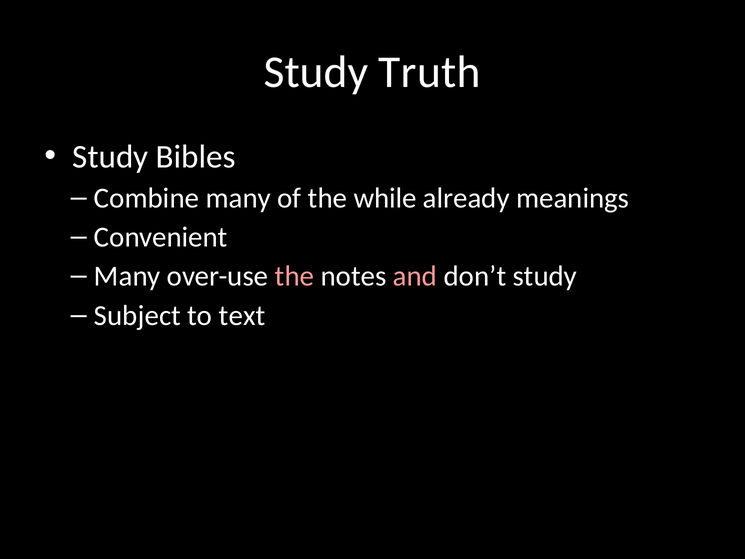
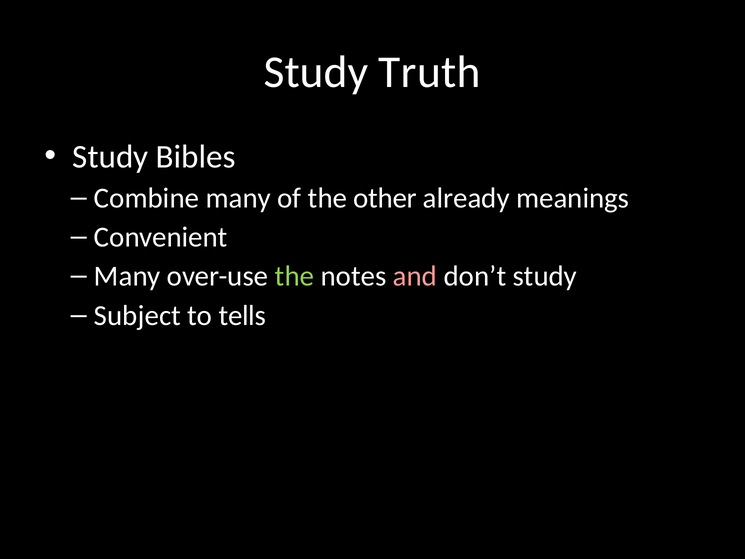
while: while -> other
the at (295, 276) colour: pink -> light green
text: text -> tells
